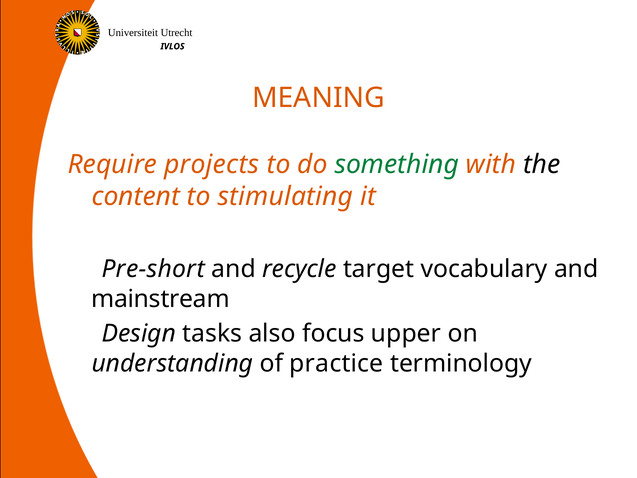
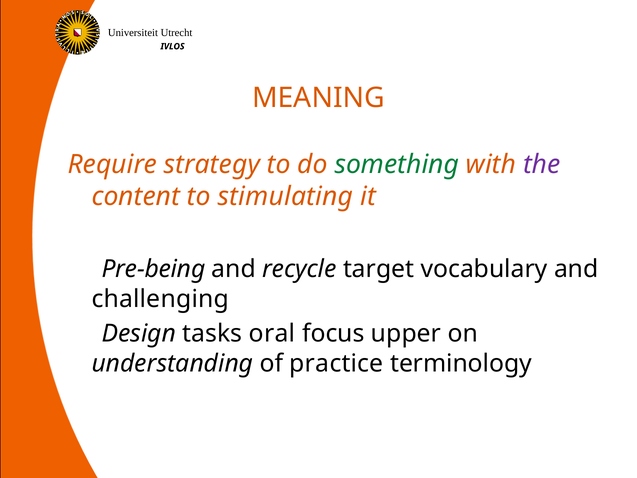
projects: projects -> strategy
the colour: black -> purple
Pre-short: Pre-short -> Pre-being
mainstream: mainstream -> challenging
also: also -> oral
